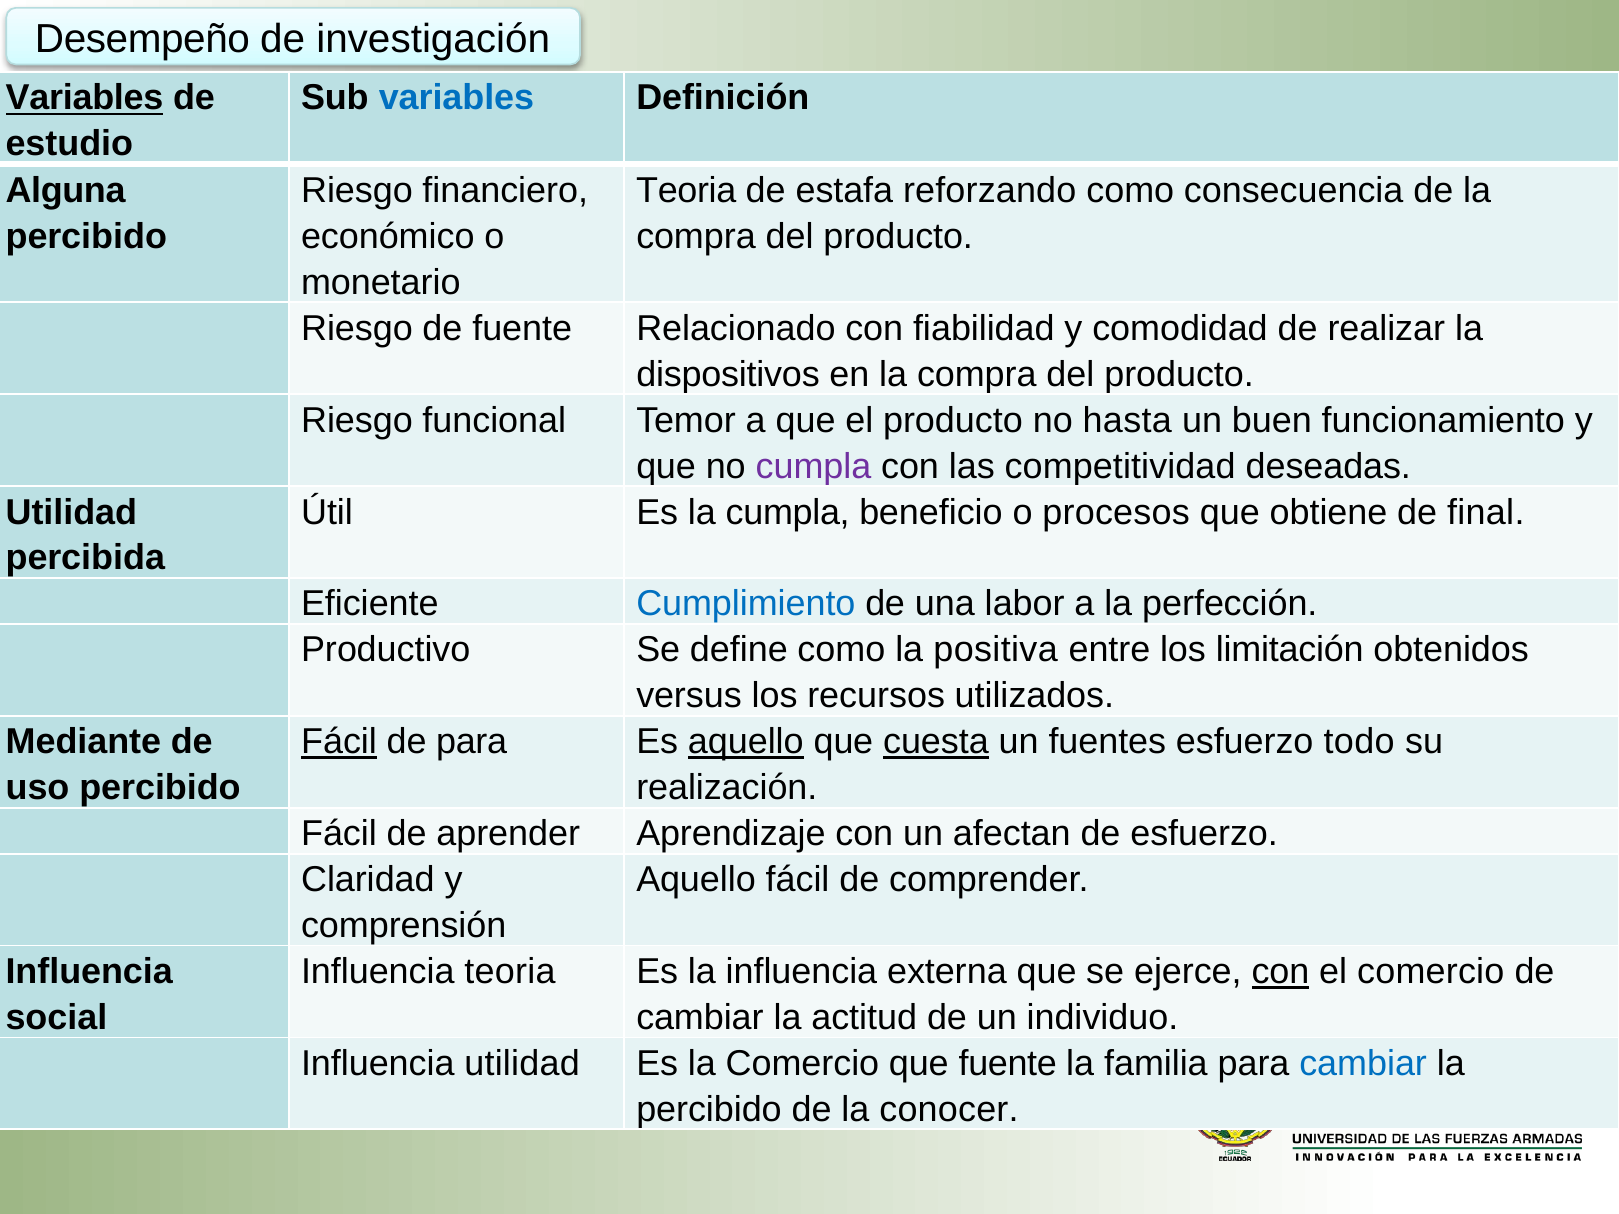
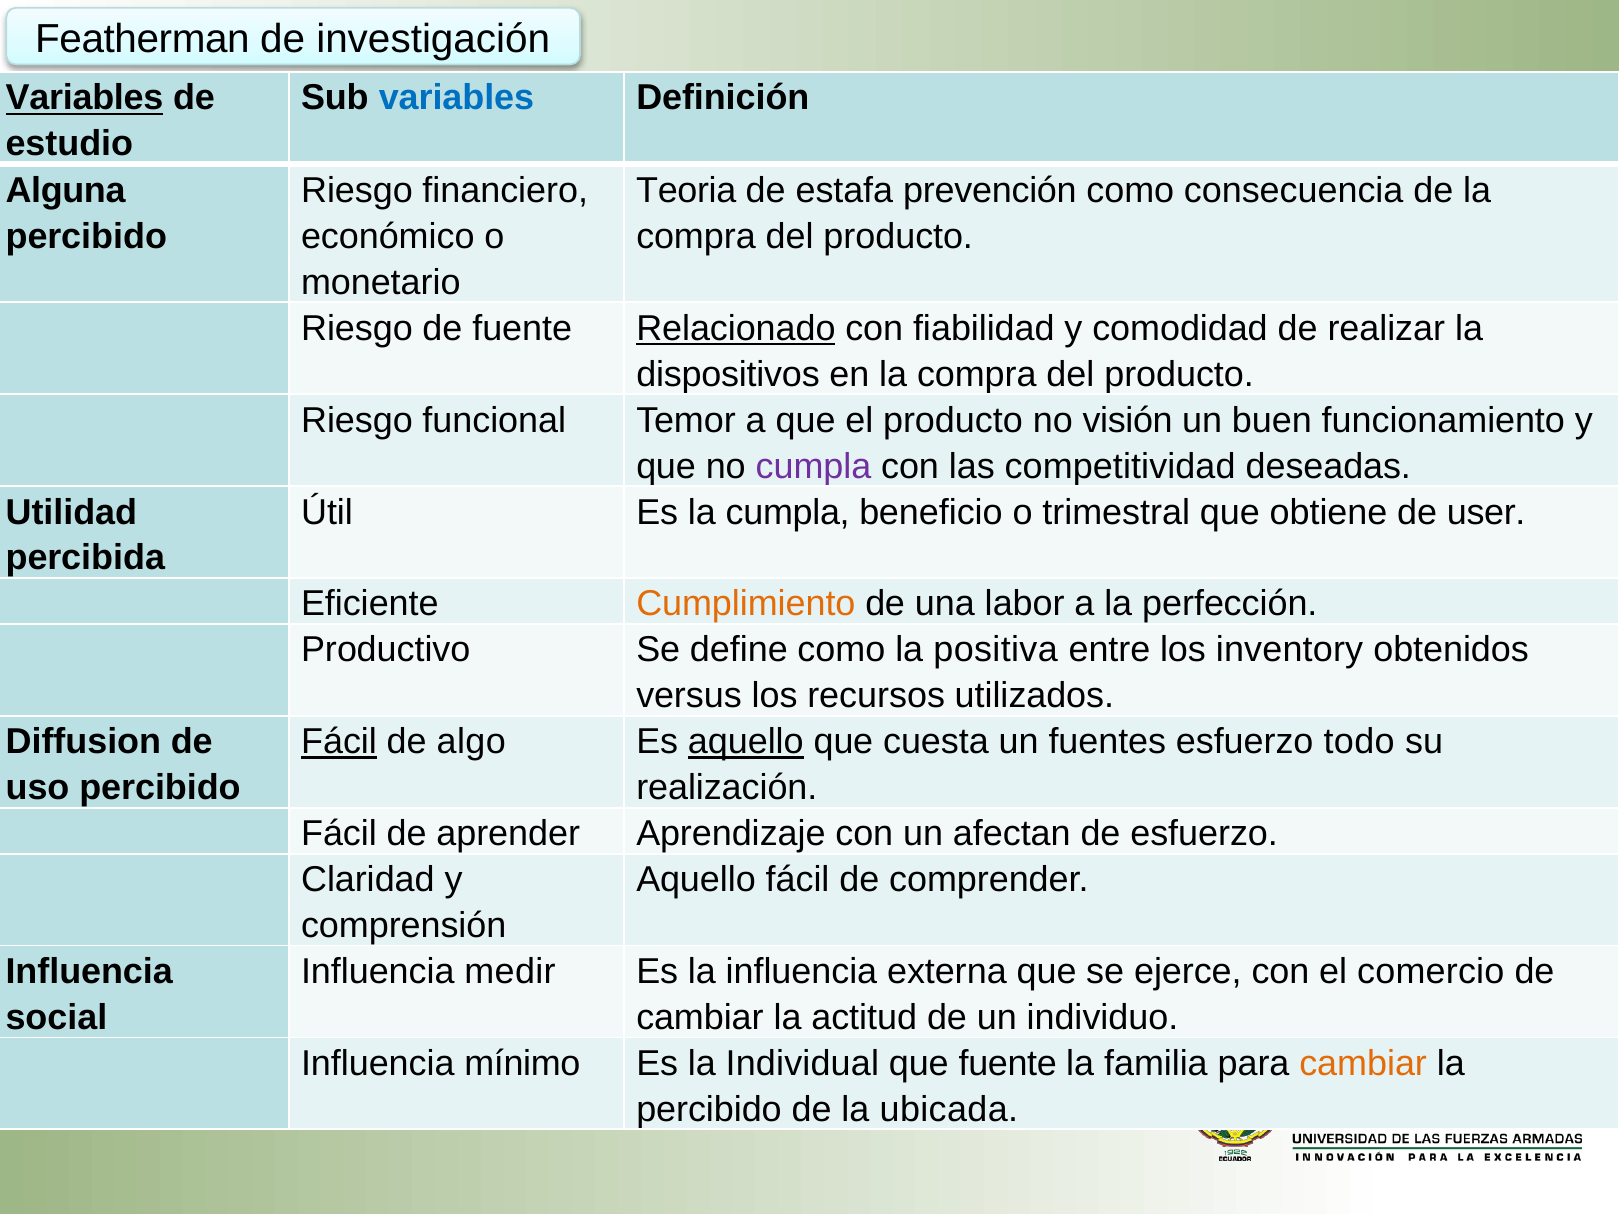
Desempeño: Desempeño -> Featherman
reforzando: reforzando -> prevención
Relacionado underline: none -> present
hasta: hasta -> visión
procesos: procesos -> trimestral
final: final -> user
Cumplimiento colour: blue -> orange
limitación: limitación -> inventory
Mediante: Mediante -> Diffusion
de para: para -> algo
cuesta underline: present -> none
Influencia teoria: teoria -> medir
con at (1280, 972) underline: present -> none
Influencia utilidad: utilidad -> mínimo
la Comercio: Comercio -> Individual
cambiar at (1363, 1064) colour: blue -> orange
conocer: conocer -> ubicada
